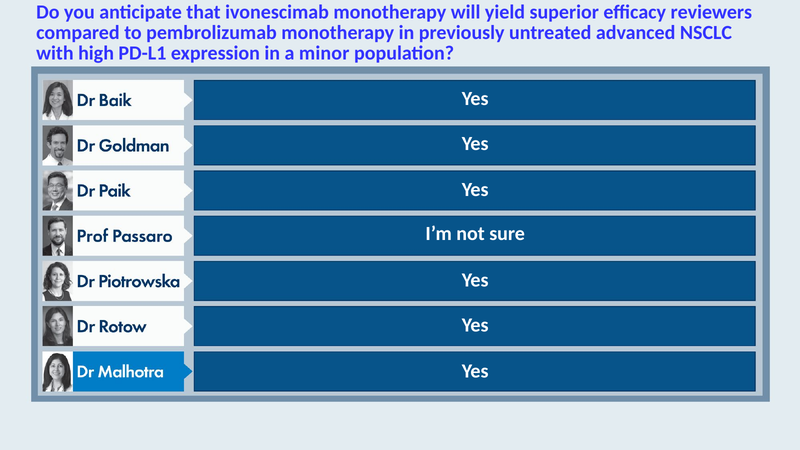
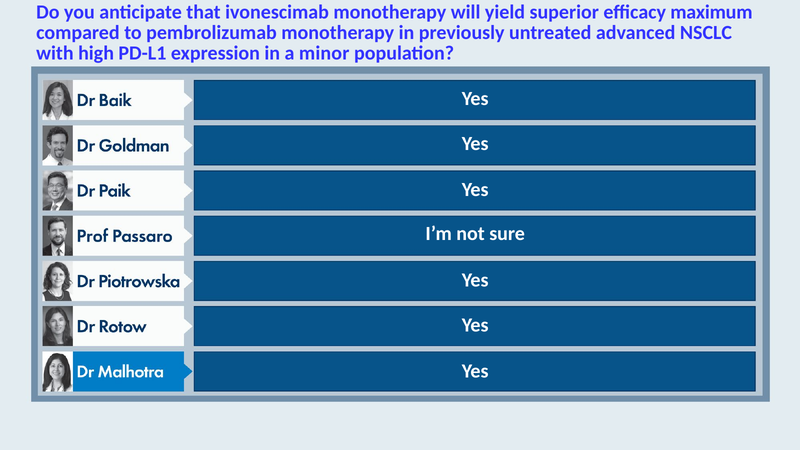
reviewers: reviewers -> maximum
